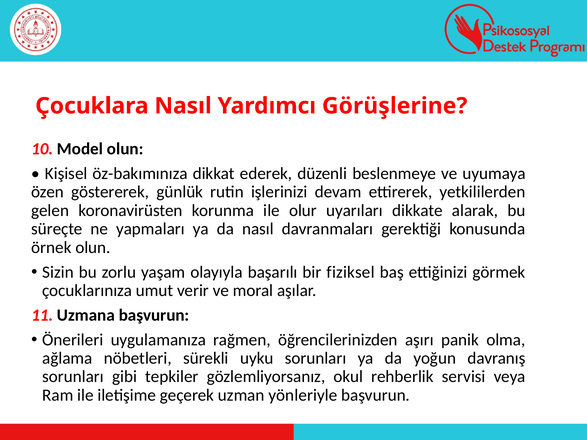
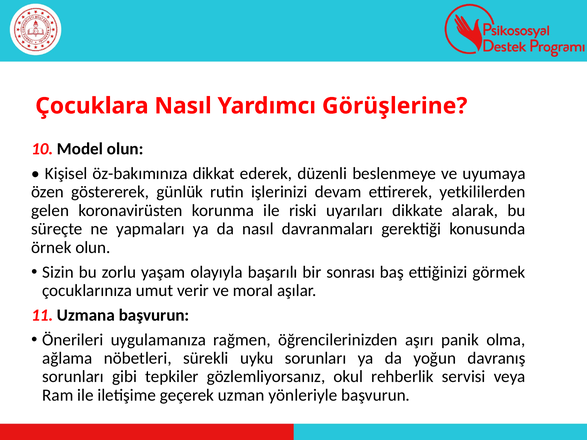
olur: olur -> riski
fiziksel: fiziksel -> sonrası
